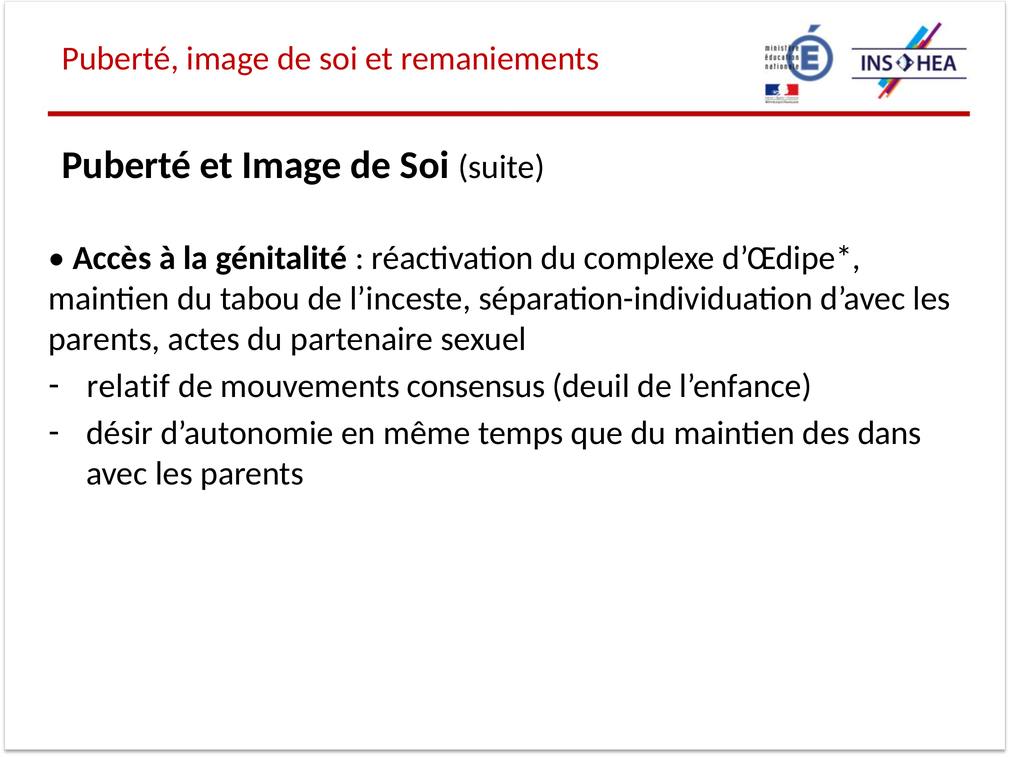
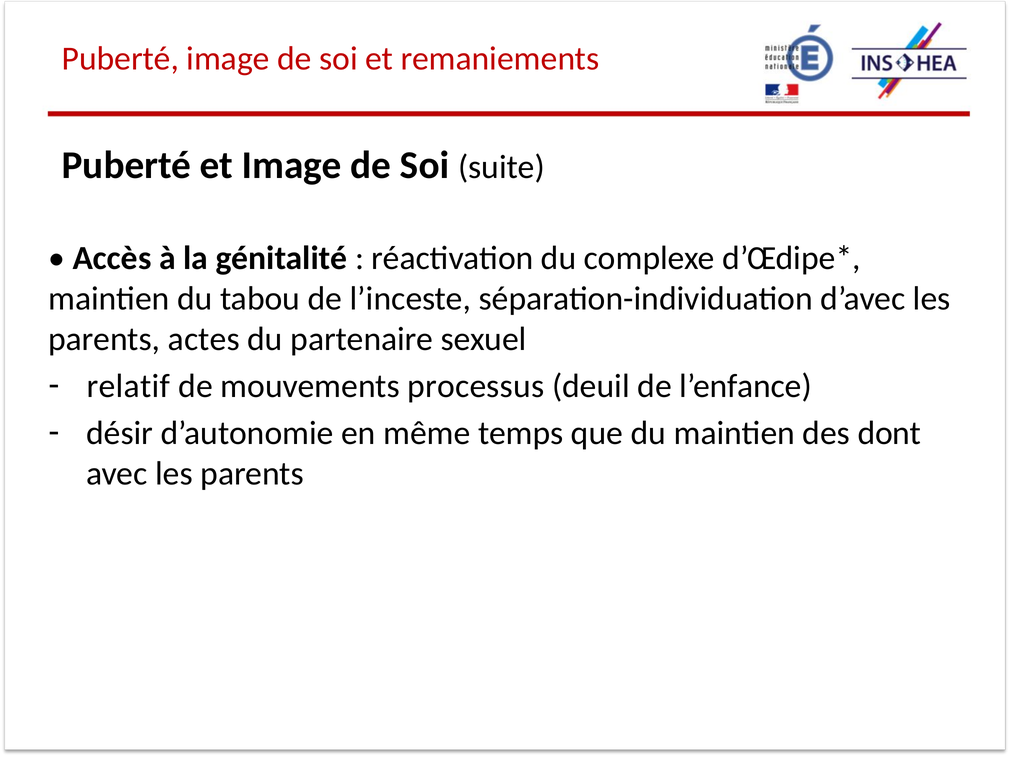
consensus: consensus -> processus
dans: dans -> dont
